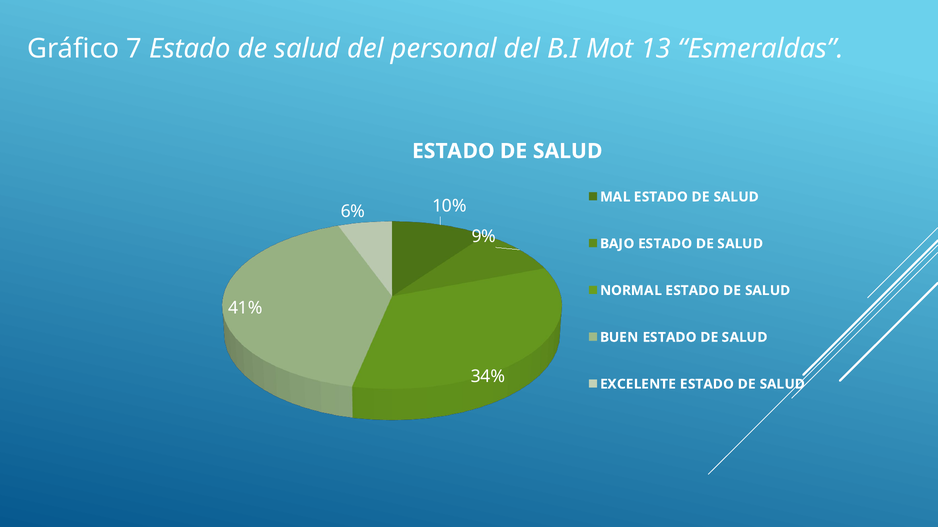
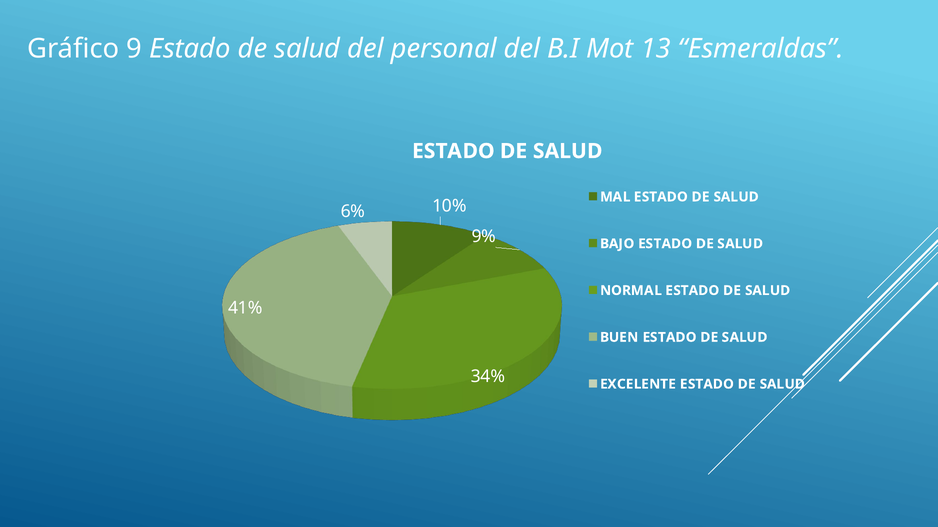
7: 7 -> 9
